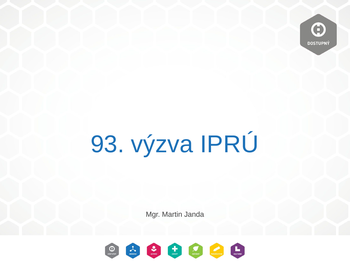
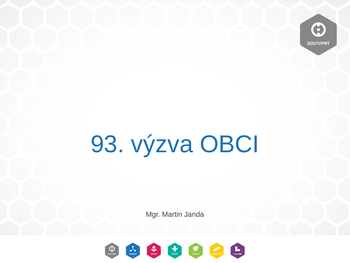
IPRÚ: IPRÚ -> OBCI
